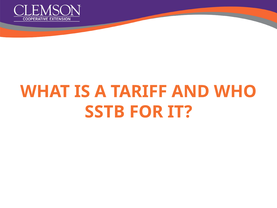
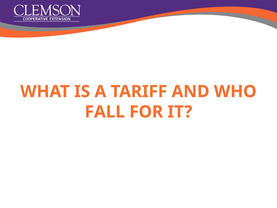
SSTB: SSTB -> FALL
